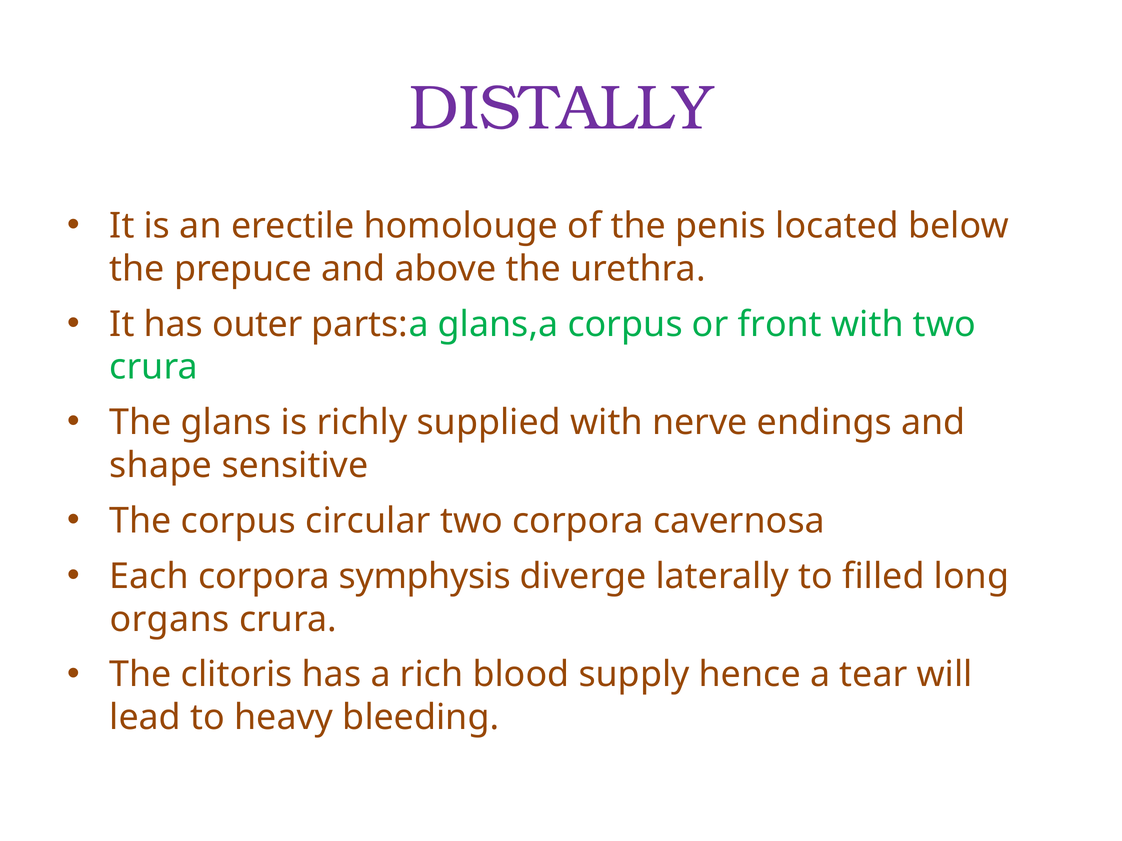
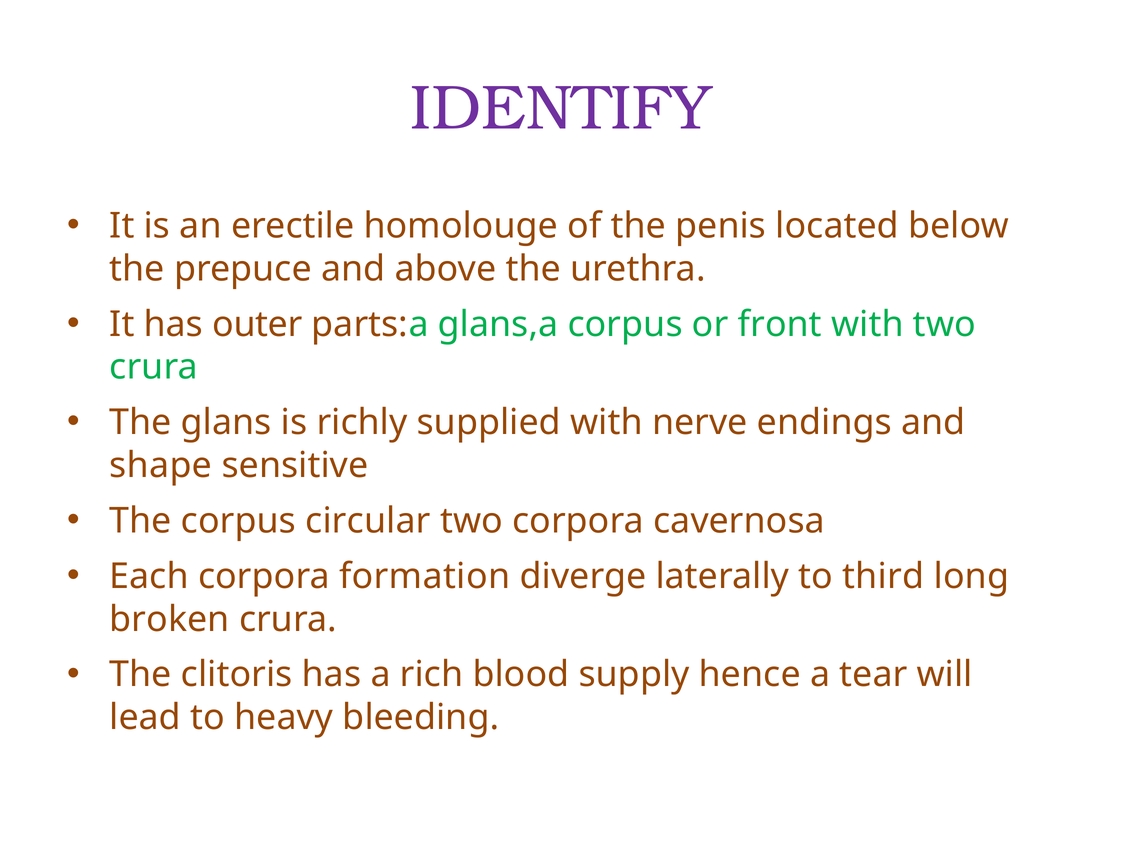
DISTALLY: DISTALLY -> IDENTIFY
symphysis: symphysis -> formation
filled: filled -> third
organs: organs -> broken
